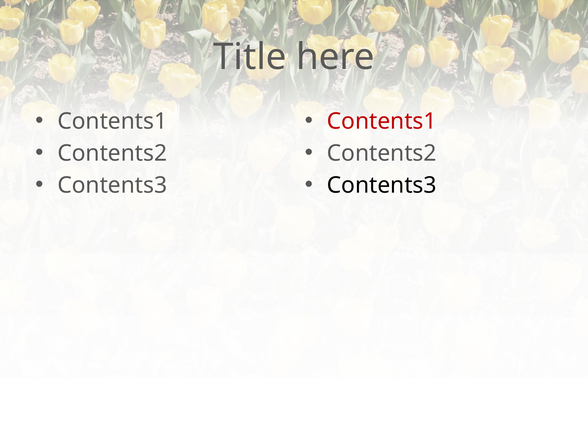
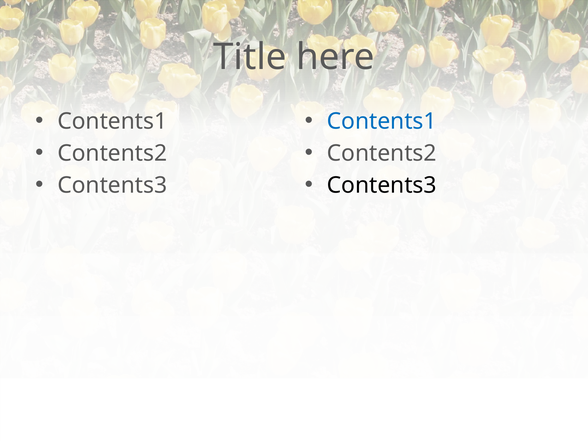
Contents1 at (382, 121) colour: red -> blue
